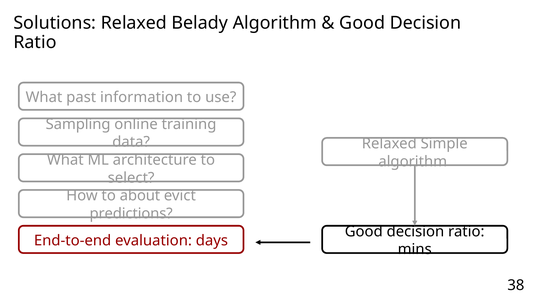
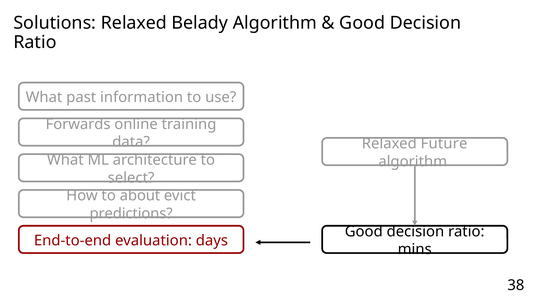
Sampling: Sampling -> Forwards
Simple: Simple -> Future
